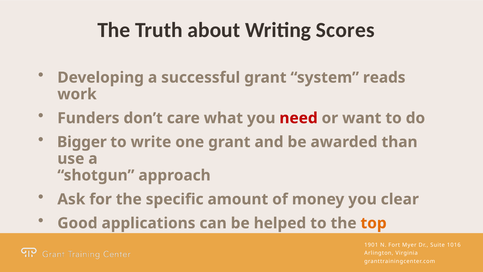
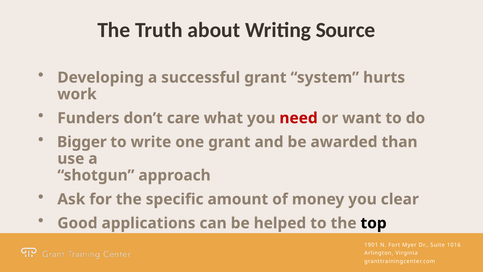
Scores: Scores -> Source
reads: reads -> hurts
top colour: orange -> black
